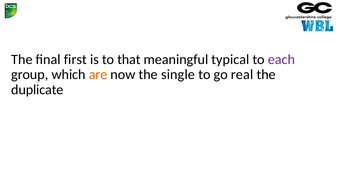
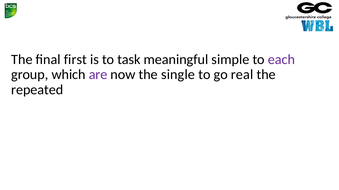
that: that -> task
typical: typical -> simple
are colour: orange -> purple
duplicate: duplicate -> repeated
